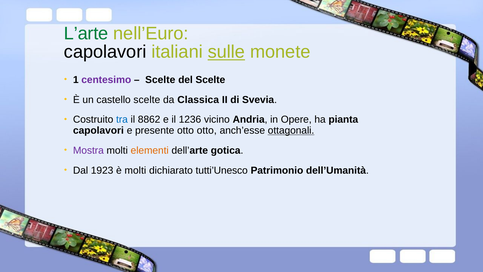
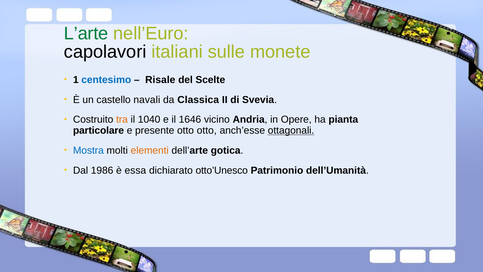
sulle underline: present -> none
centesimo colour: purple -> blue
Scelte at (160, 80): Scelte -> Risale
castello scelte: scelte -> navali
tra colour: blue -> orange
8862: 8862 -> 1040
1236: 1236 -> 1646
capolavori at (98, 130): capolavori -> particolare
Mostra colour: purple -> blue
1923: 1923 -> 1986
è molti: molti -> essa
tutti’Unesco: tutti’Unesco -> otto’Unesco
